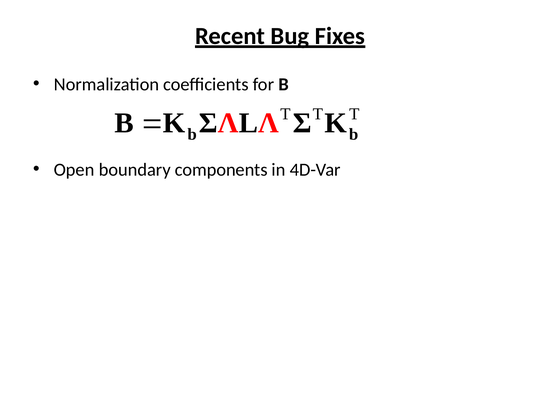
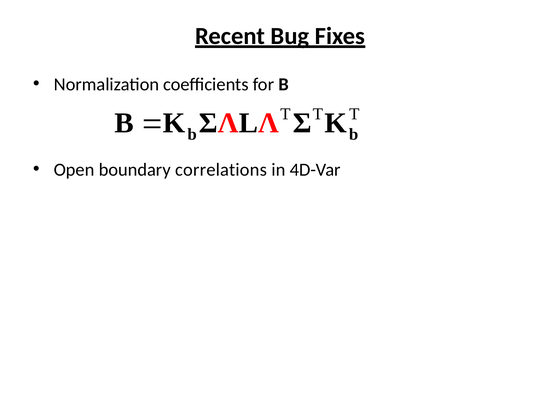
components: components -> correlations
